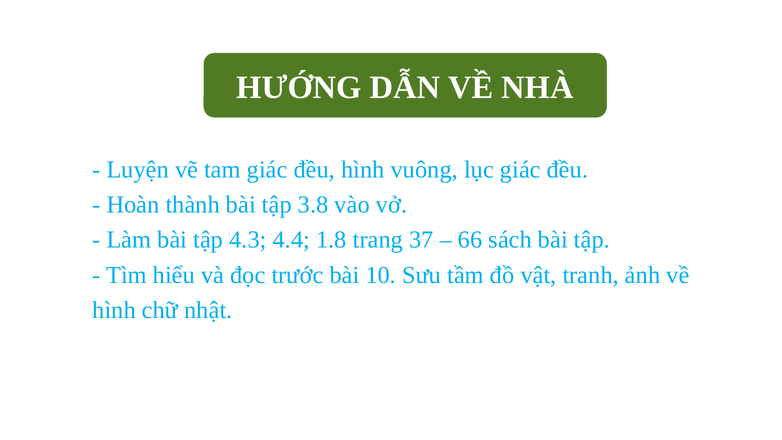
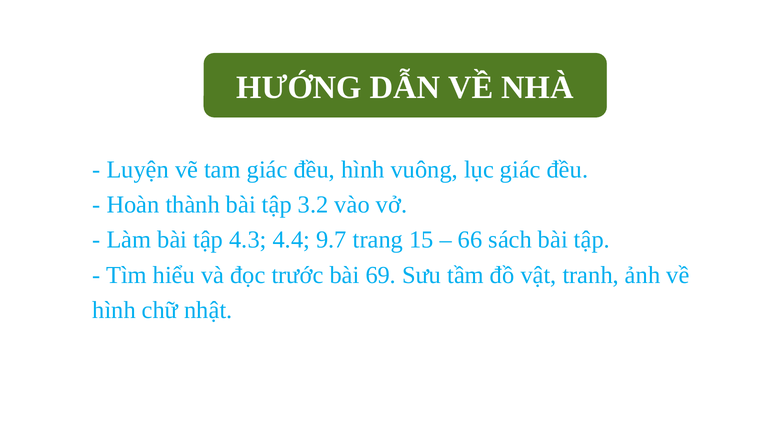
3.8: 3.8 -> 3.2
1.8: 1.8 -> 9.7
37: 37 -> 15
10: 10 -> 69
